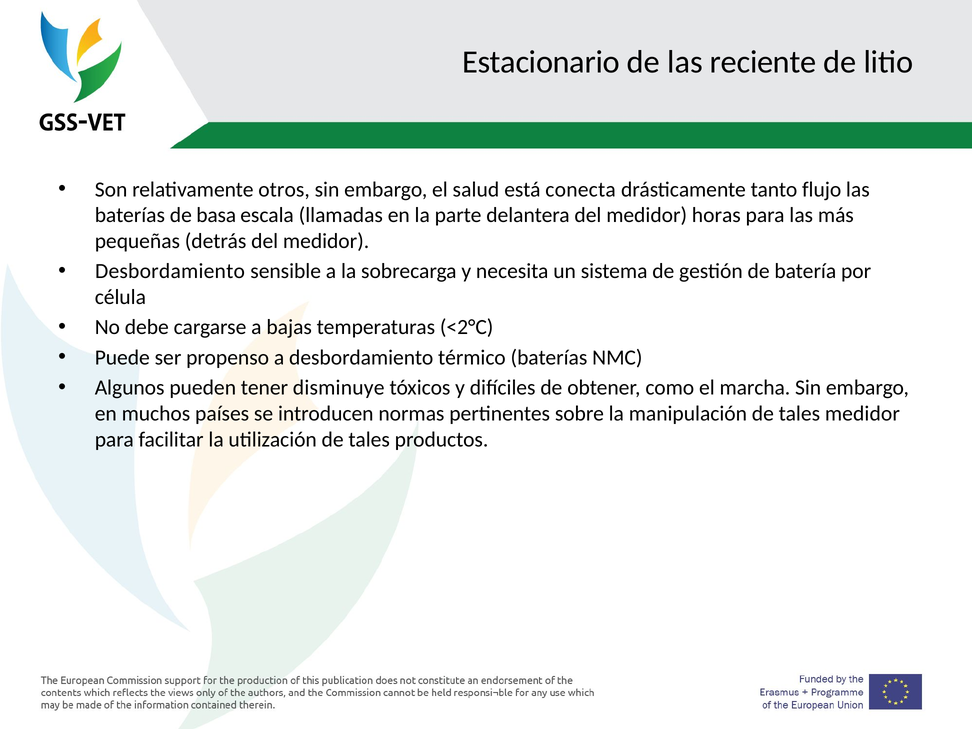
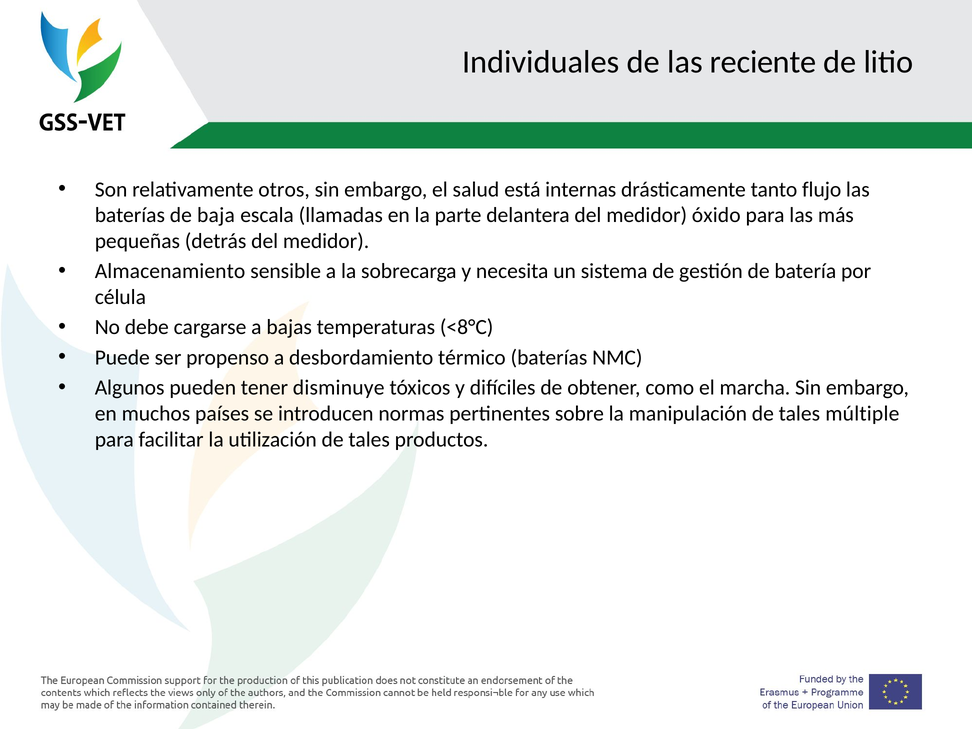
Estacionario: Estacionario -> Individuales
conecta: conecta -> internas
basa: basa -> baja
horas: horas -> óxido
Desbordamiento at (170, 271): Desbordamiento -> Almacenamiento
<2°C: <2°C -> <8°C
tales medidor: medidor -> múltiple
